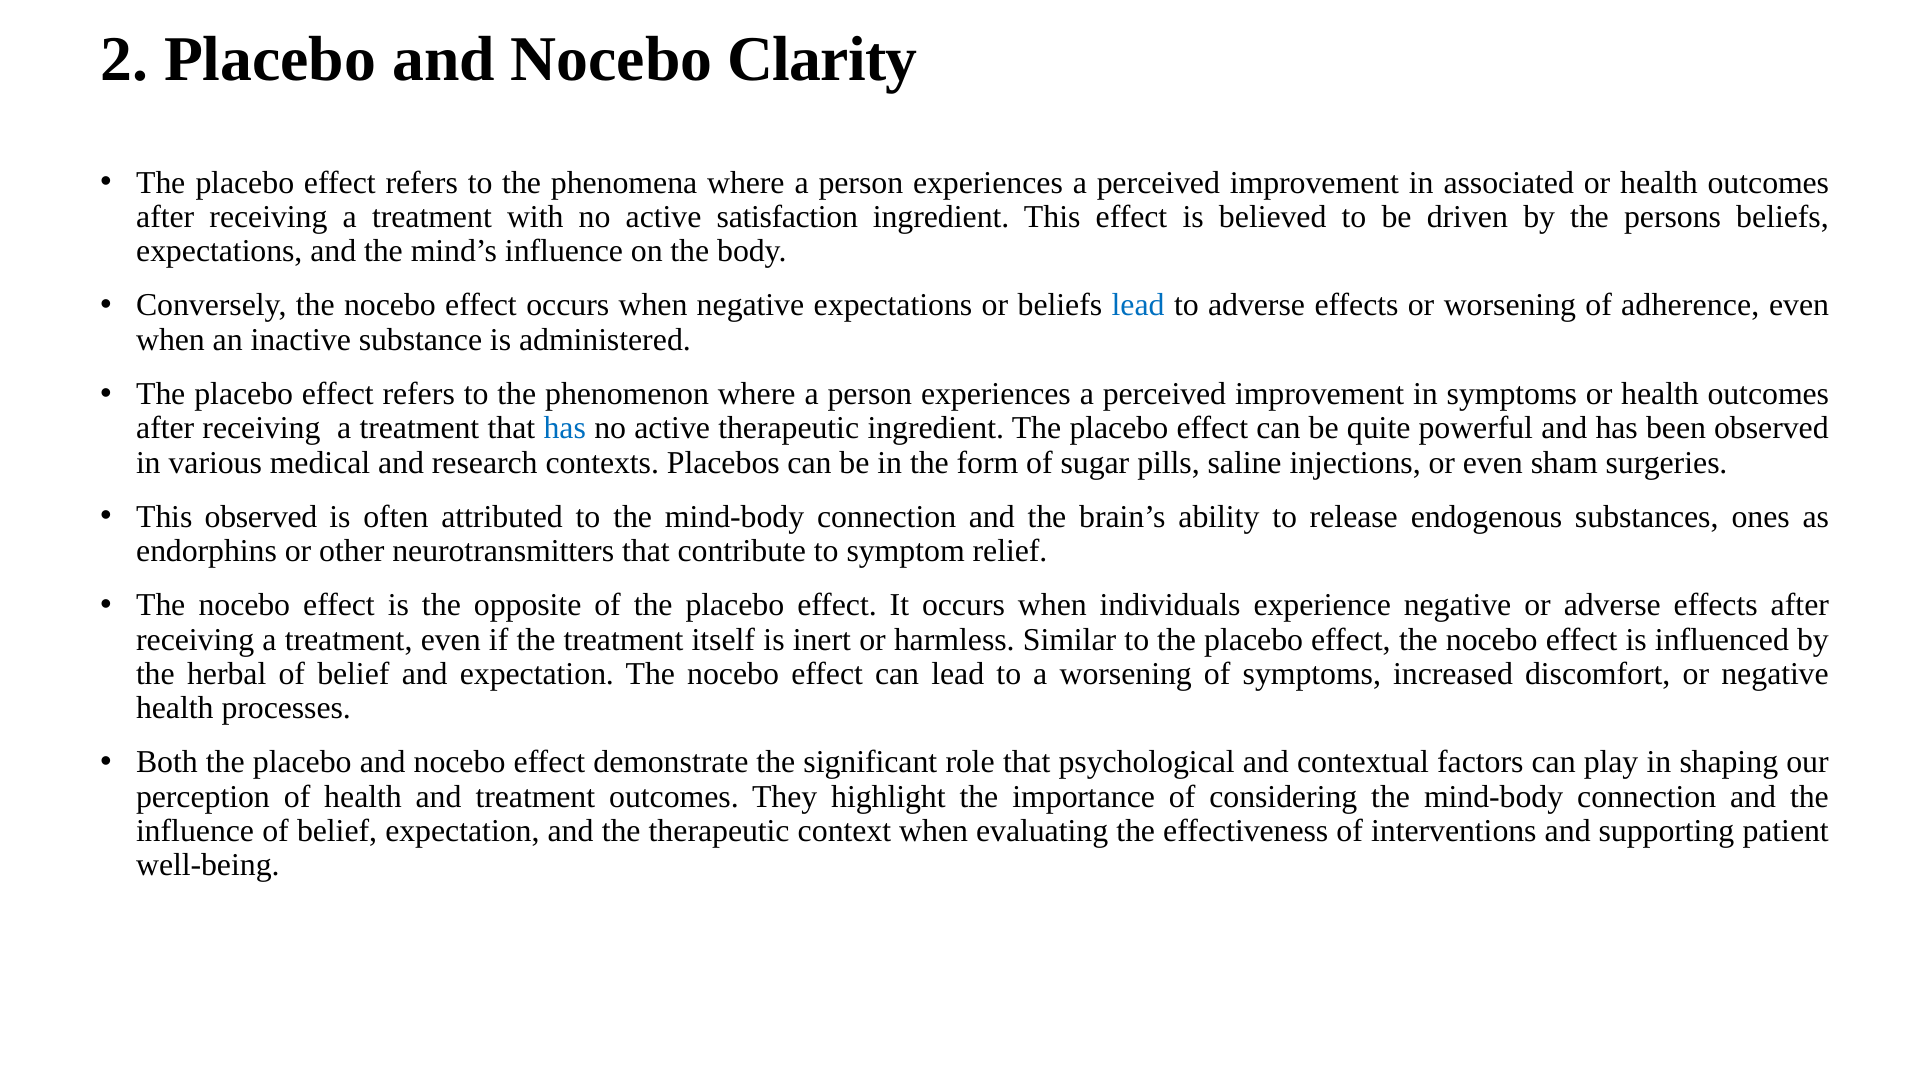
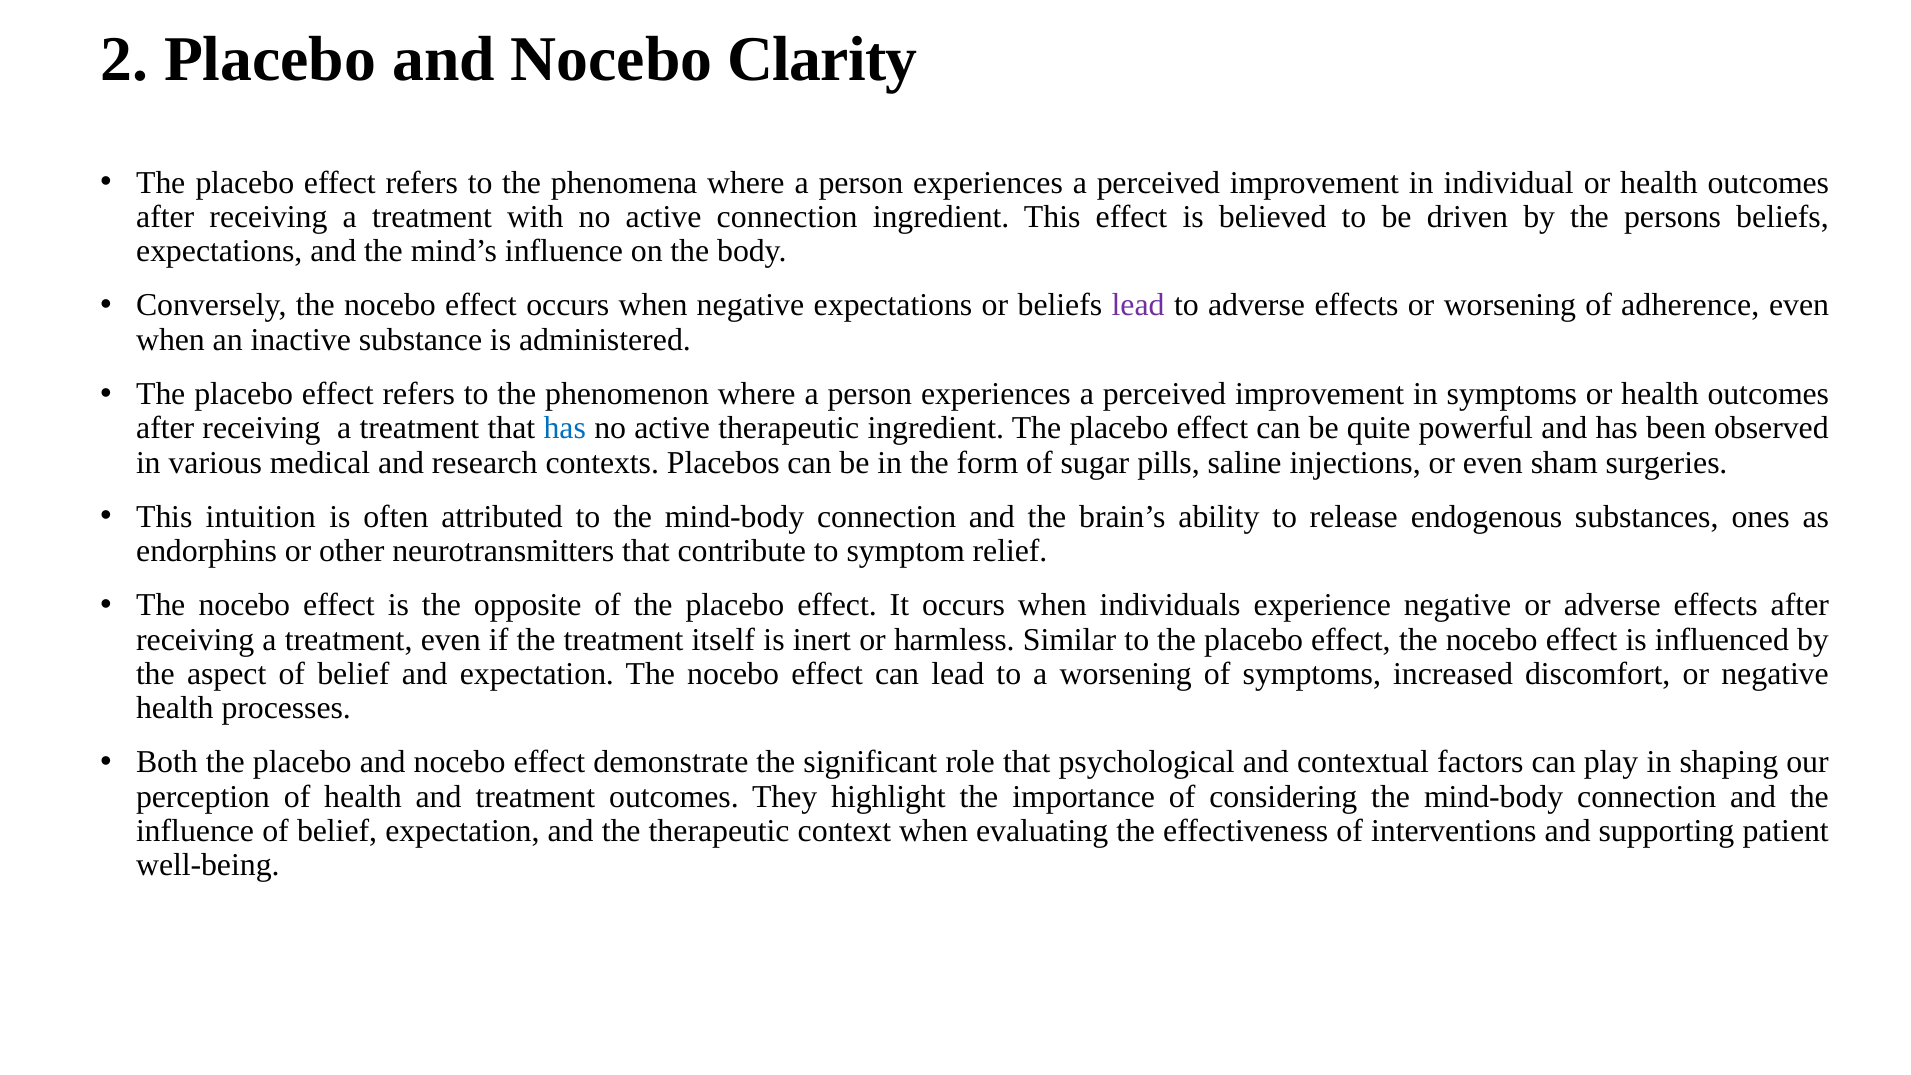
associated: associated -> individual
active satisfaction: satisfaction -> connection
lead at (1138, 305) colour: blue -> purple
This observed: observed -> intuition
herbal: herbal -> aspect
